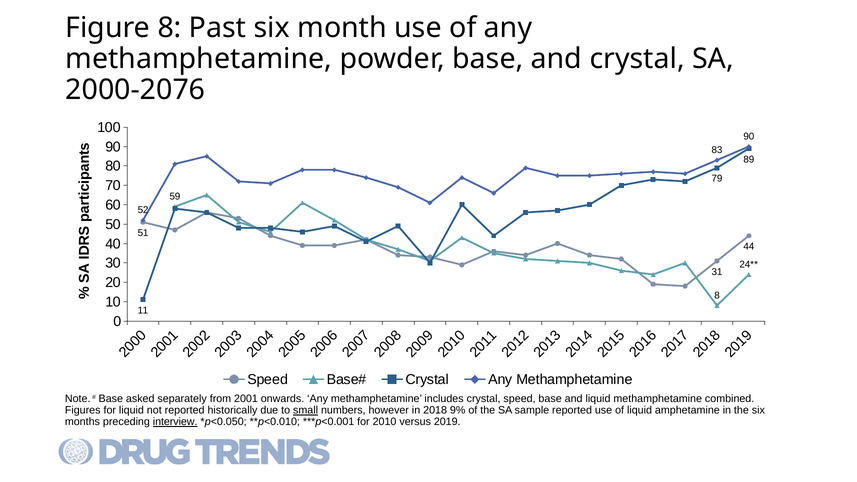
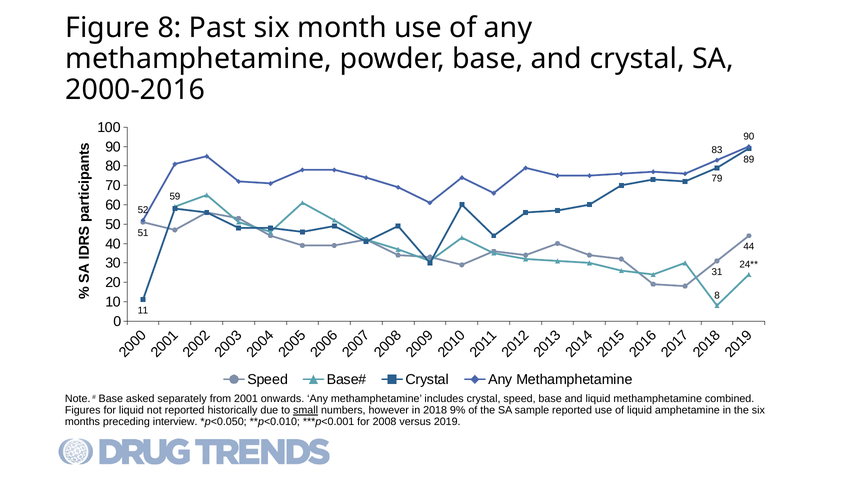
2000-2076: 2000-2076 -> 2000-2016
interview underline: present -> none
2010: 2010 -> 2008
